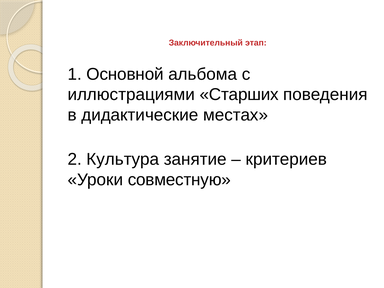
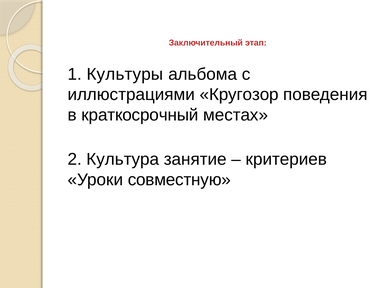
Основной: Основной -> Культуры
Старших: Старших -> Кругозор
дидактические: дидактические -> краткосрочный
